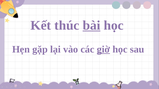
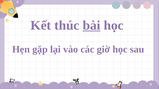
giờ underline: present -> none
